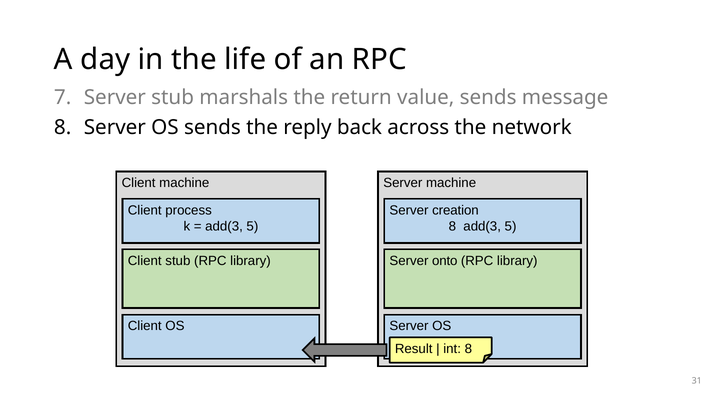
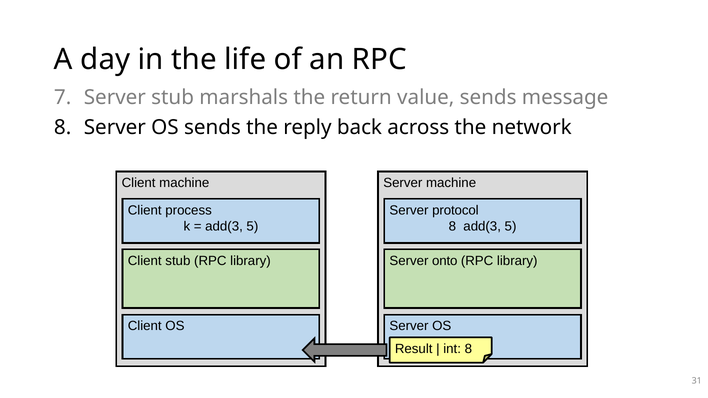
creation: creation -> protocol
